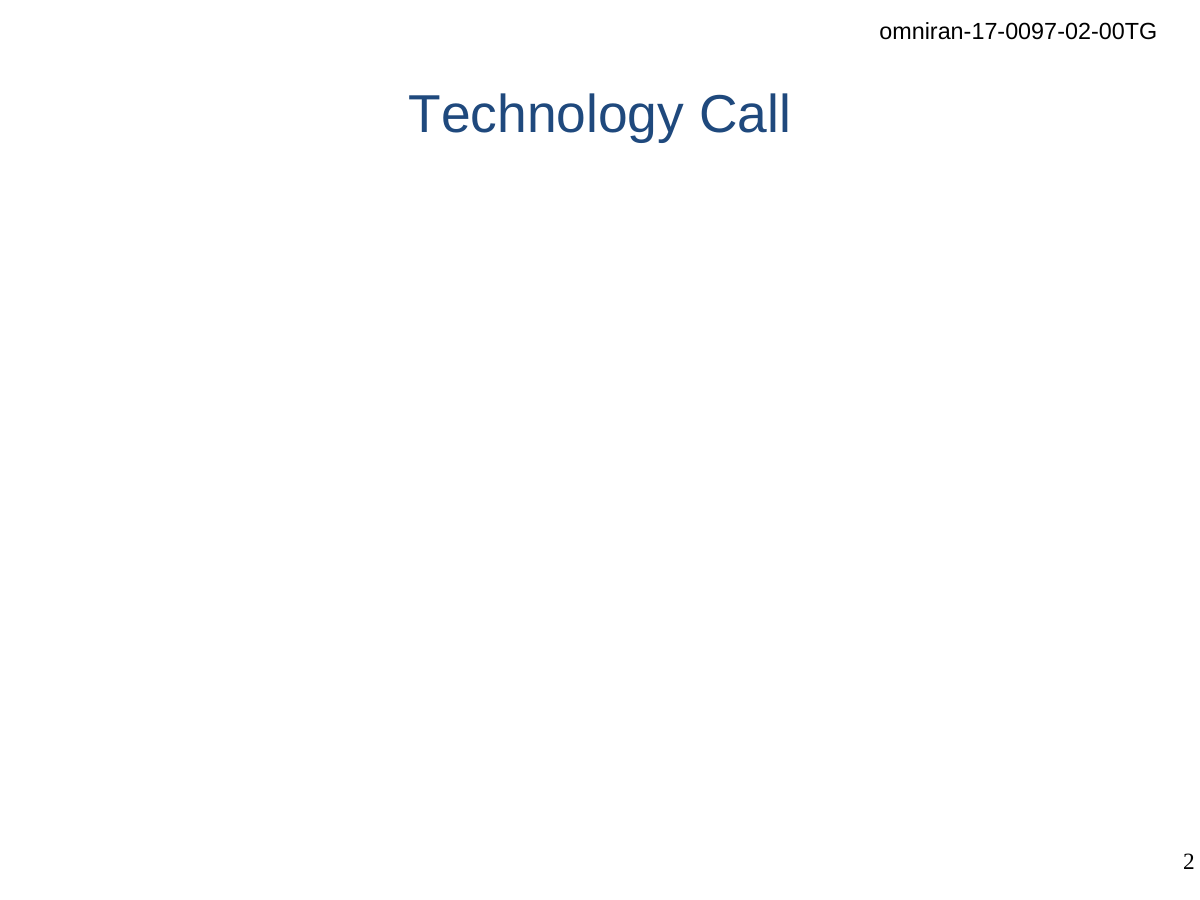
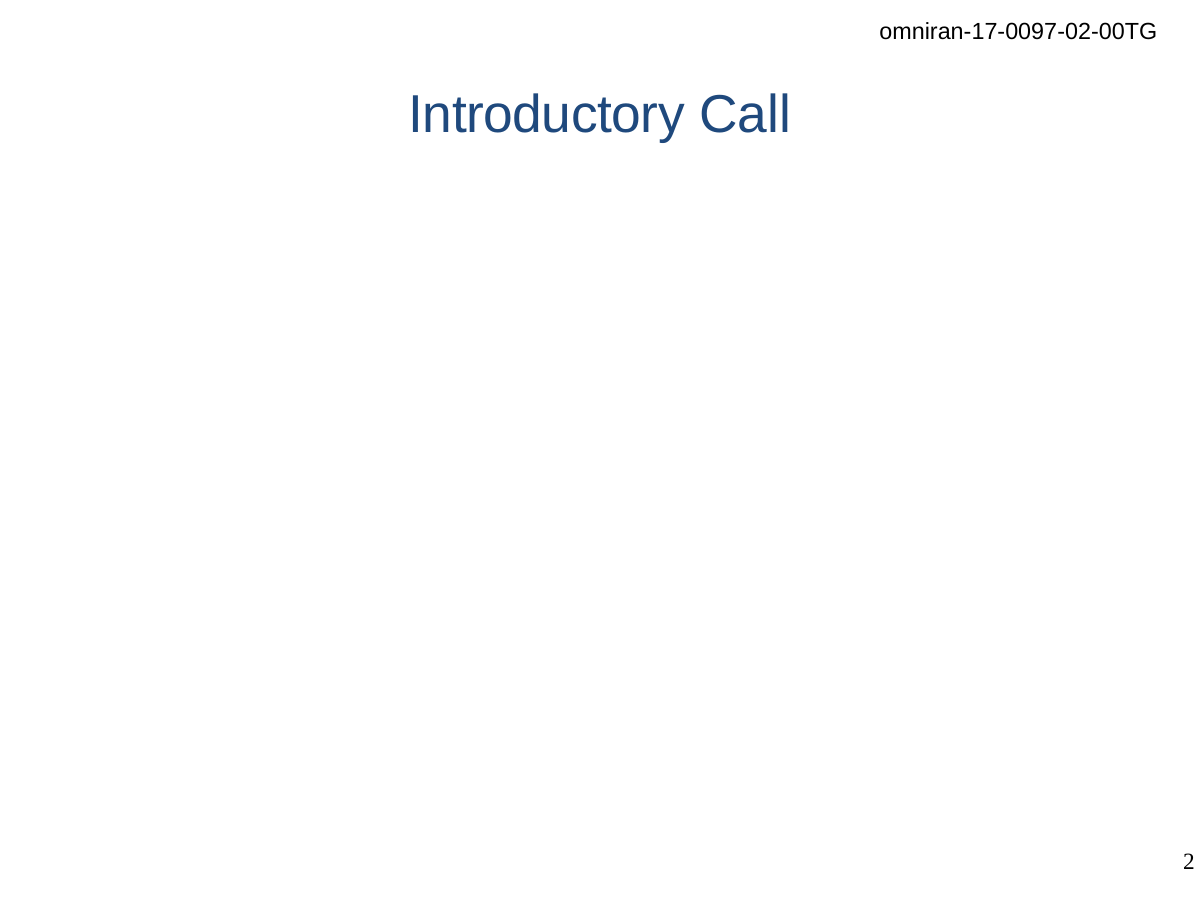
Technology: Technology -> Introductory
